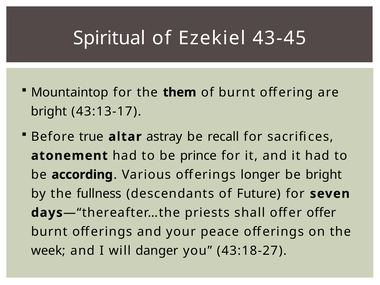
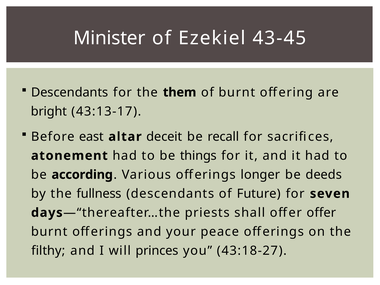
Spiritual: Spiritual -> Minister
Mountaintop at (70, 92): Mountaintop -> Descendants
true: true -> east
astray: astray -> deceit
prince: prince -> things
be bright: bright -> deeds
week: week -> filthy
danger: danger -> princes
